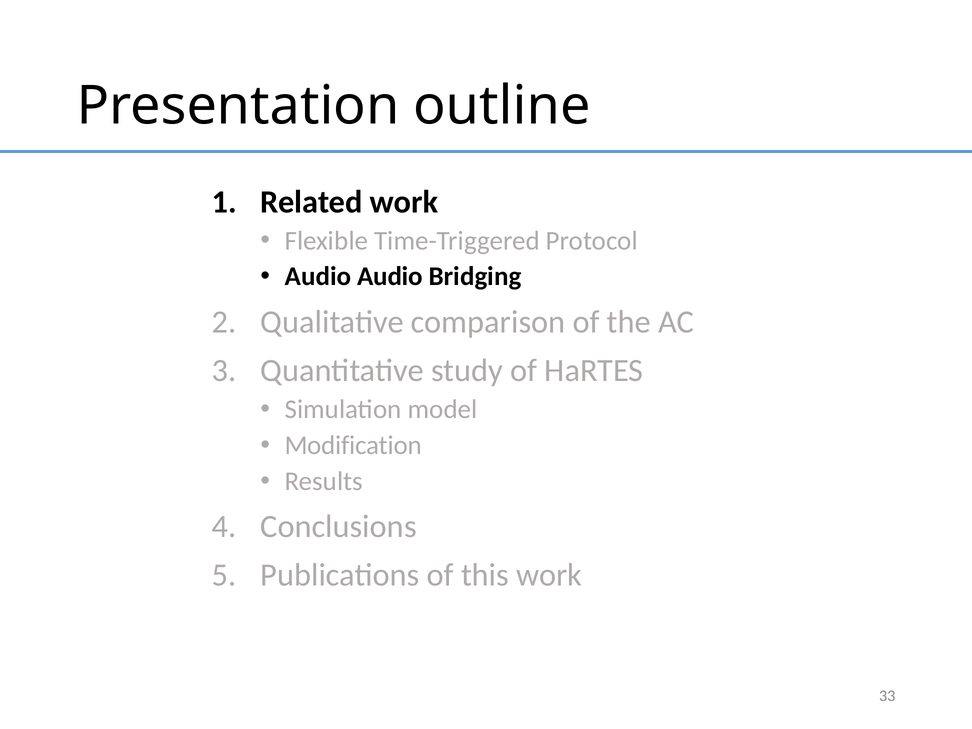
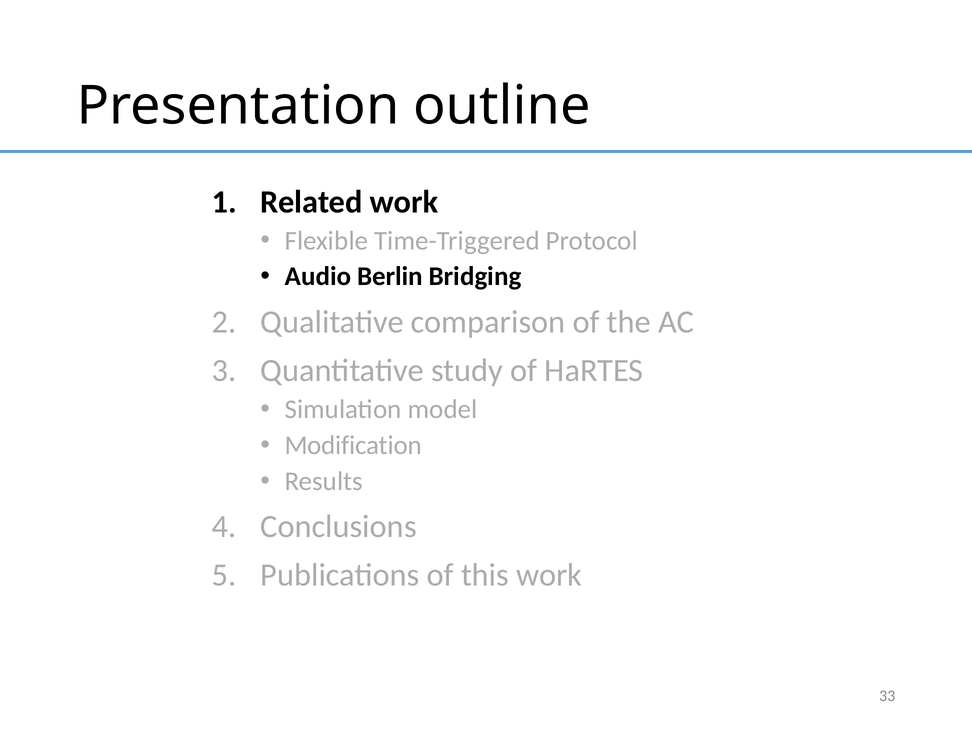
Audio Audio: Audio -> Berlin
